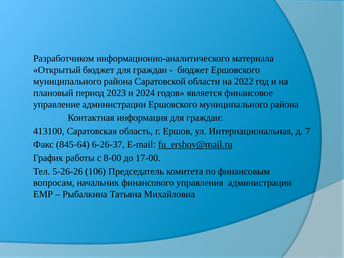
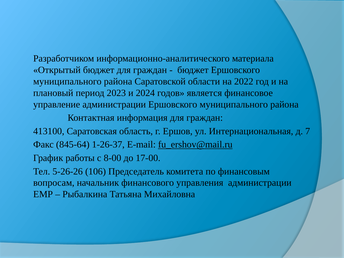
6-26-37: 6-26-37 -> 1-26-37
